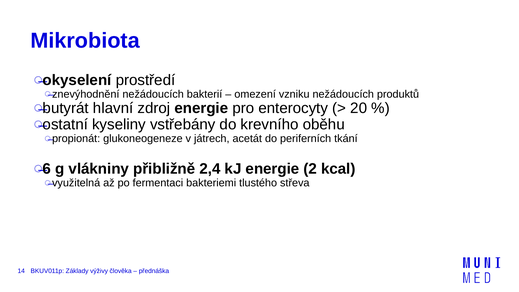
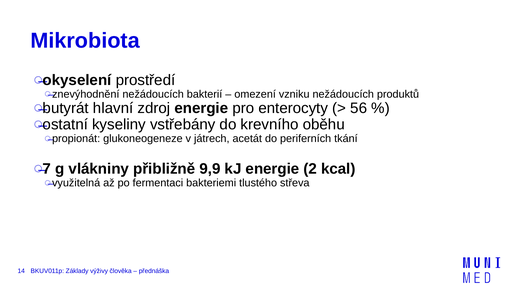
20: 20 -> 56
6: 6 -> 7
2,4: 2,4 -> 9,9
